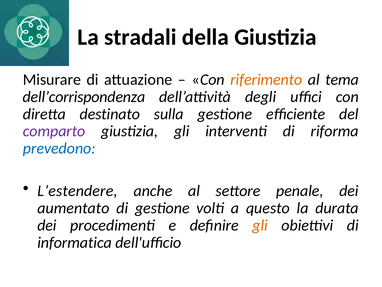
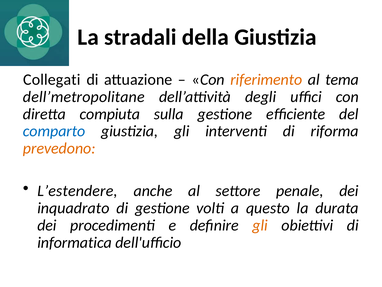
Misurare: Misurare -> Collegati
dell’corrispondenza: dell’corrispondenza -> dell’metropolitane
destinato: destinato -> compiuta
comparto colour: purple -> blue
prevedono colour: blue -> orange
aumentato: aumentato -> inquadrato
